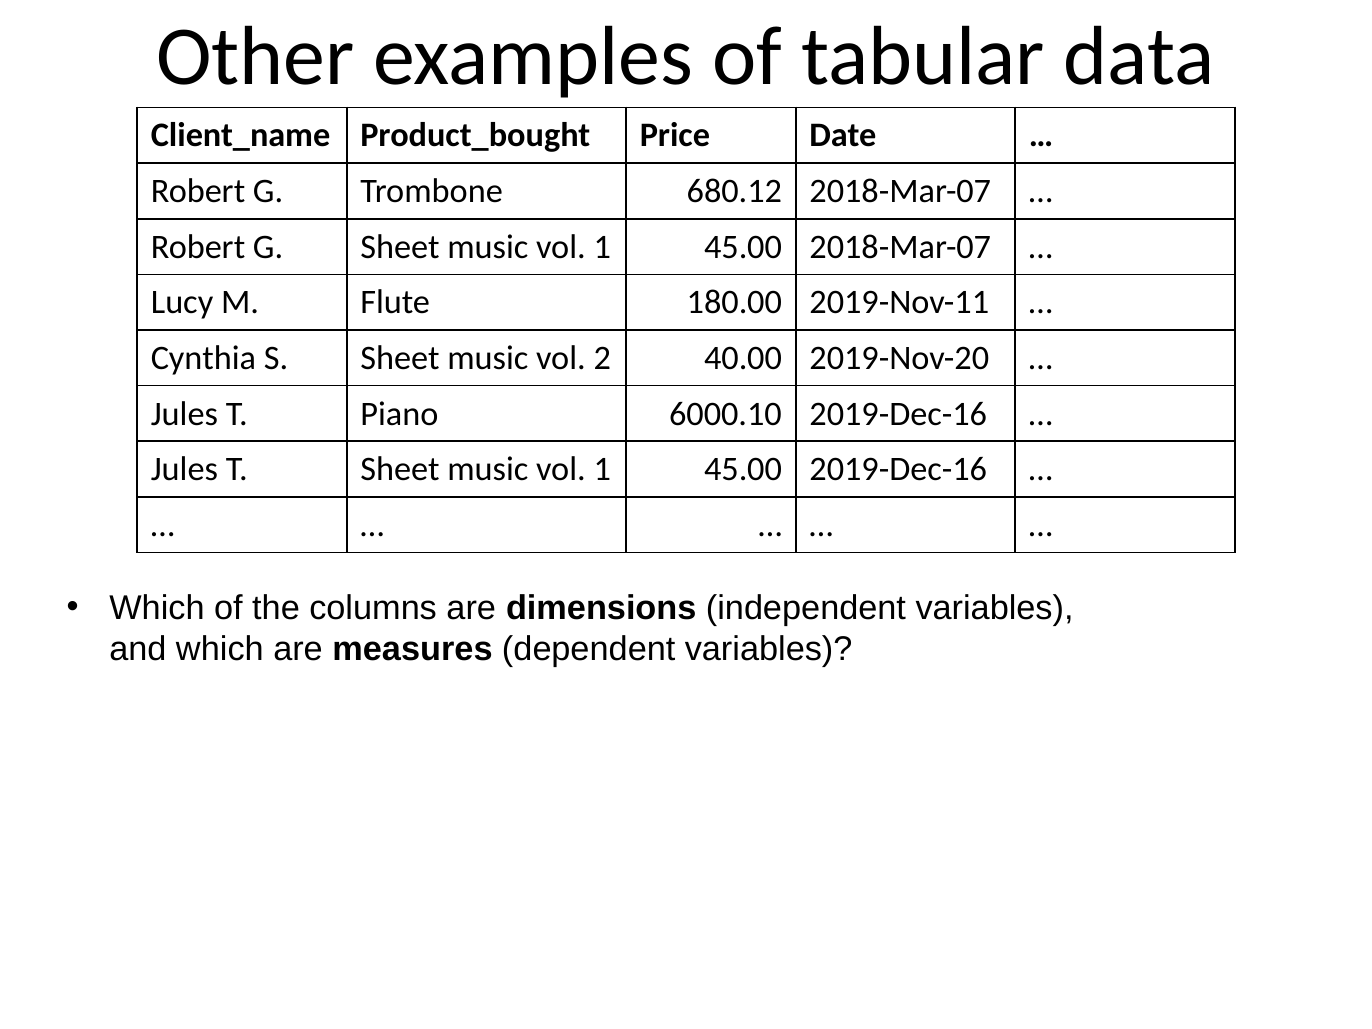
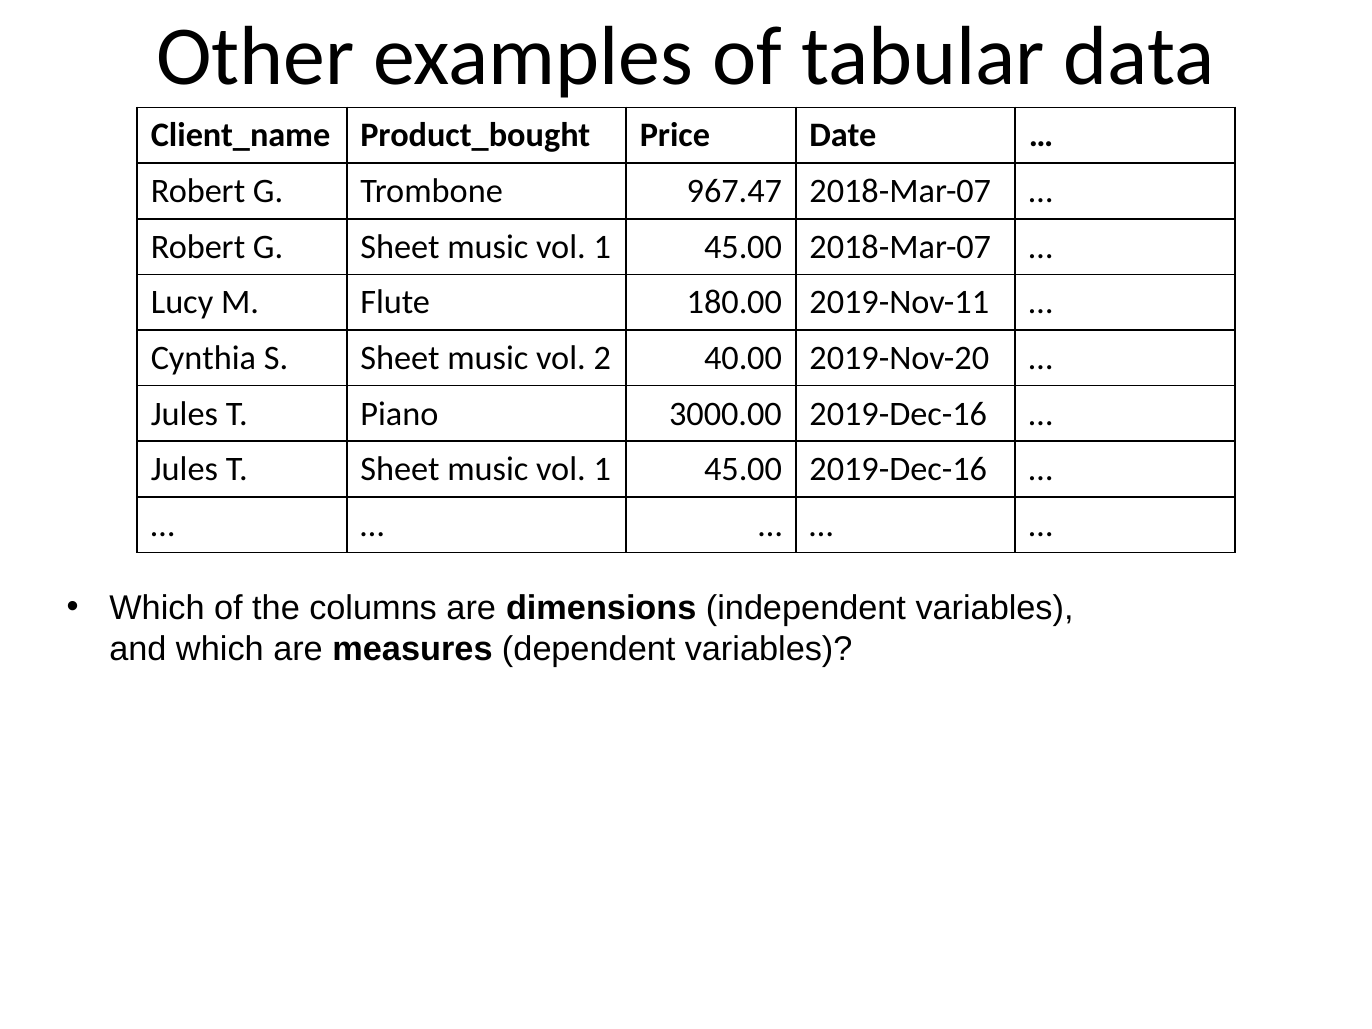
680.12: 680.12 -> 967.47
6000.10: 6000.10 -> 3000.00
